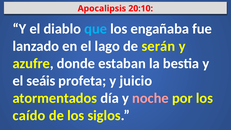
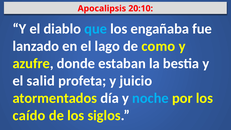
serán: serán -> como
seáis: seáis -> salid
noche colour: pink -> light blue
